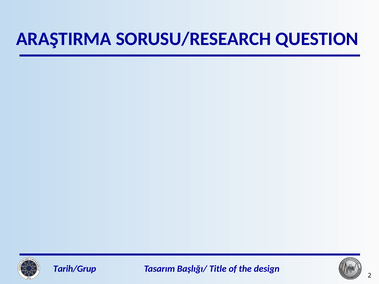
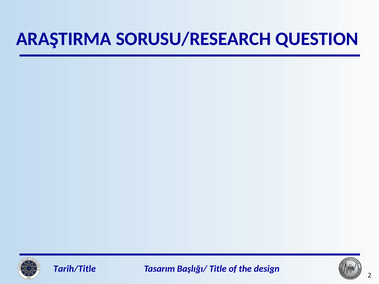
Tarih/Grup: Tarih/Grup -> Tarih/Title
